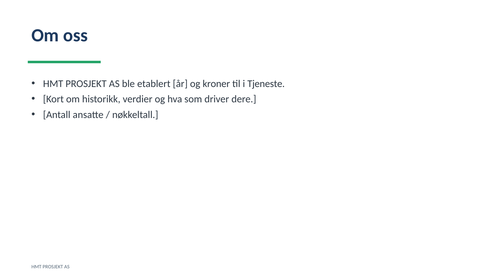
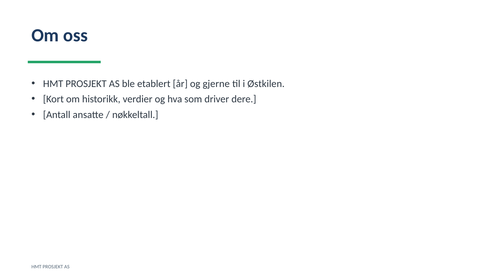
kroner: kroner -> gjerne
Tjeneste: Tjeneste -> Østkilen
